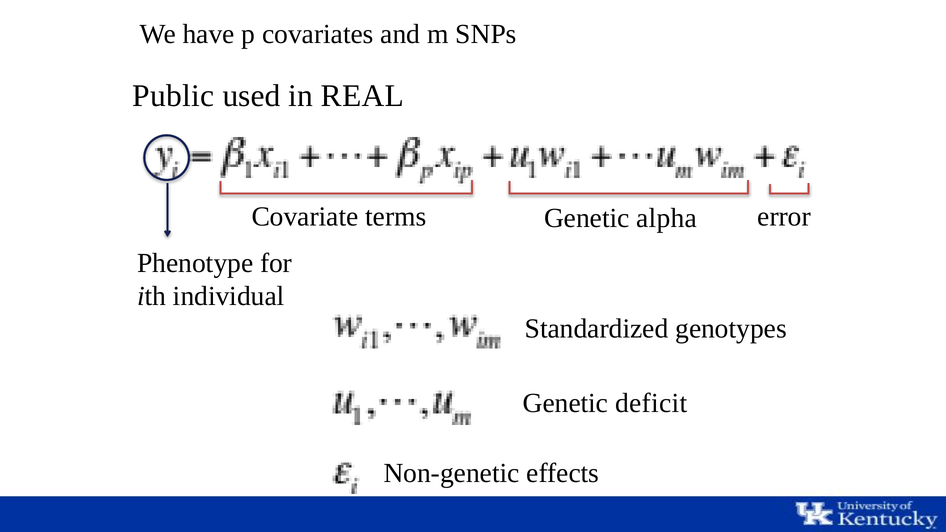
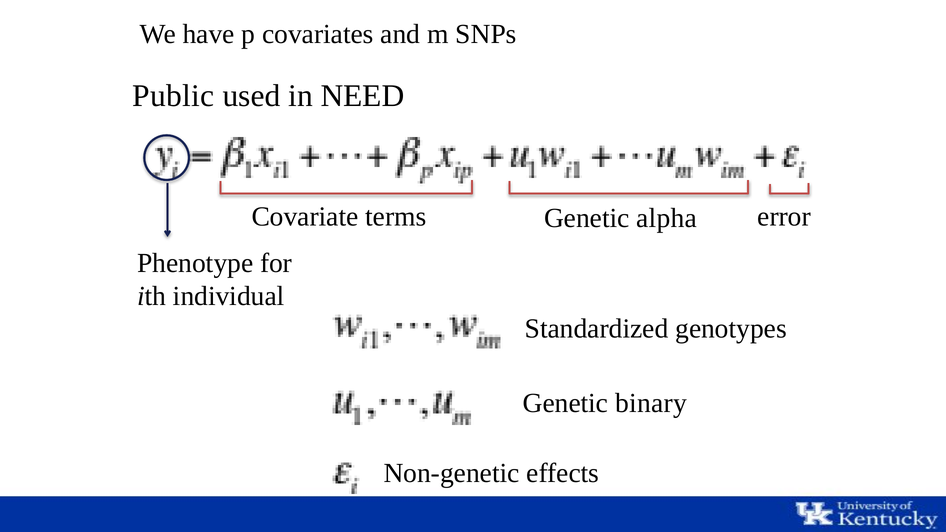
REAL: REAL -> NEED
deficit: deficit -> binary
